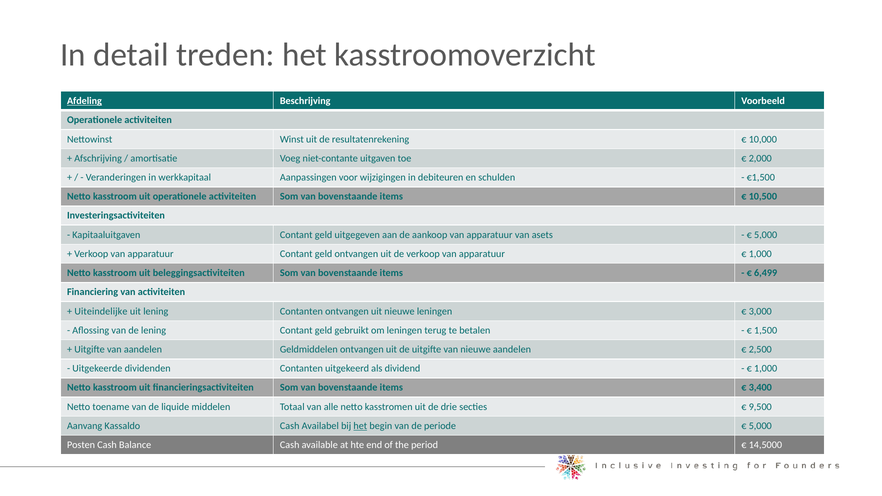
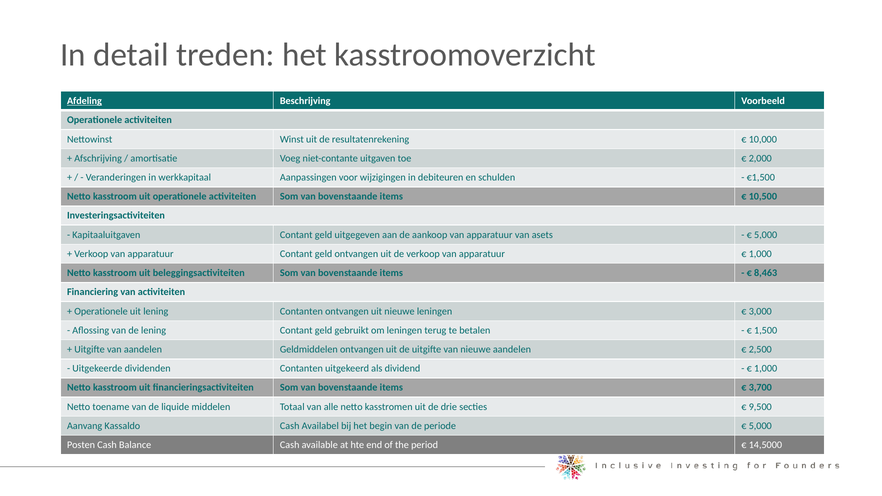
6,499: 6,499 -> 8,463
Uiteindelijke at (101, 311): Uiteindelijke -> Operationele
3,400: 3,400 -> 3,700
het at (360, 426) underline: present -> none
